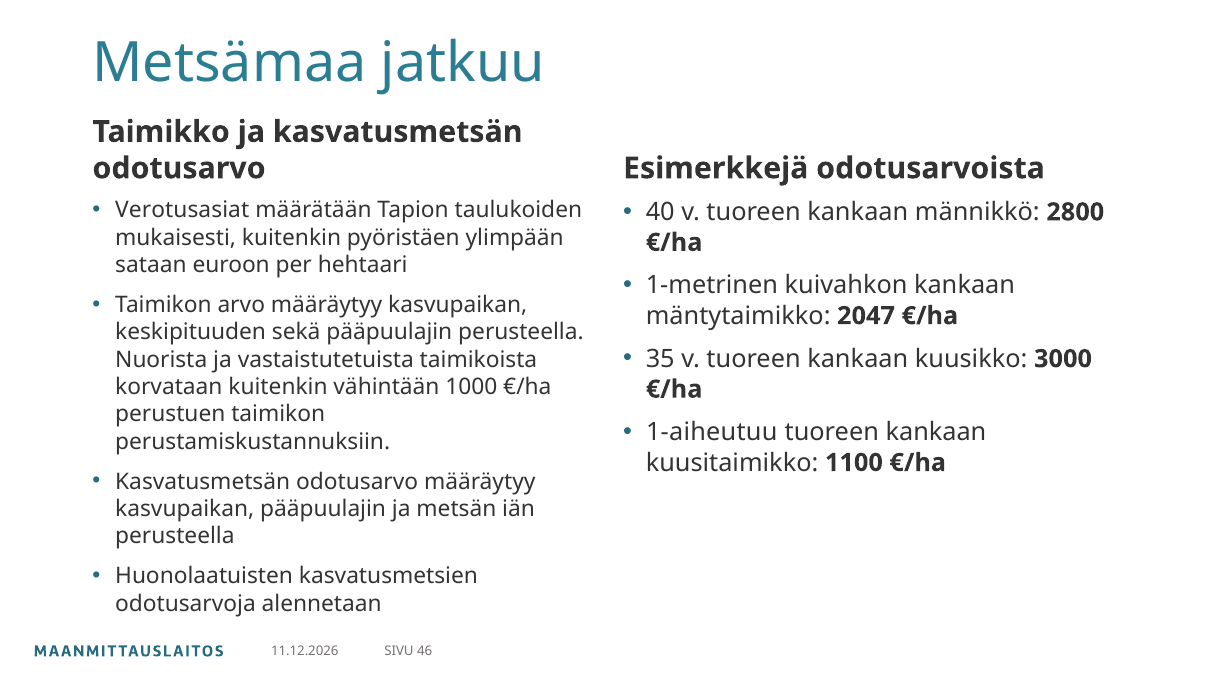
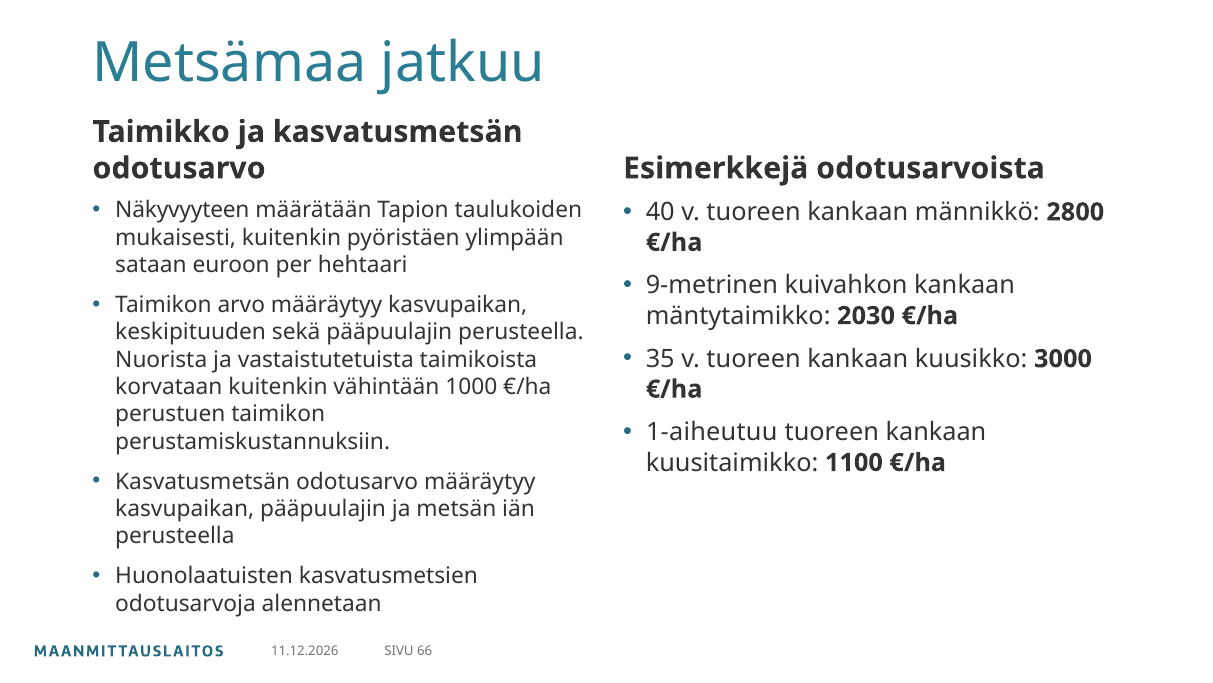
Verotusasiat: Verotusasiat -> Näkyvyyteen
1-metrinen: 1-metrinen -> 9-metrinen
2047: 2047 -> 2030
46: 46 -> 66
